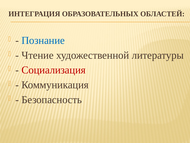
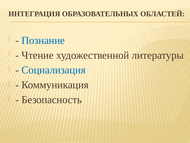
Социализация colour: red -> blue
